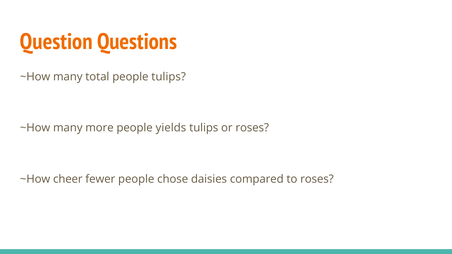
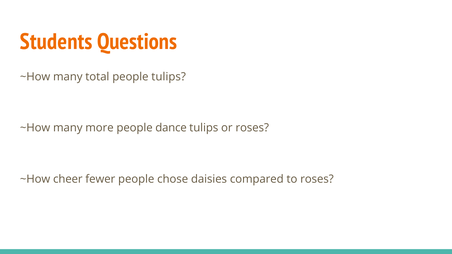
Question: Question -> Students
yields: yields -> dance
